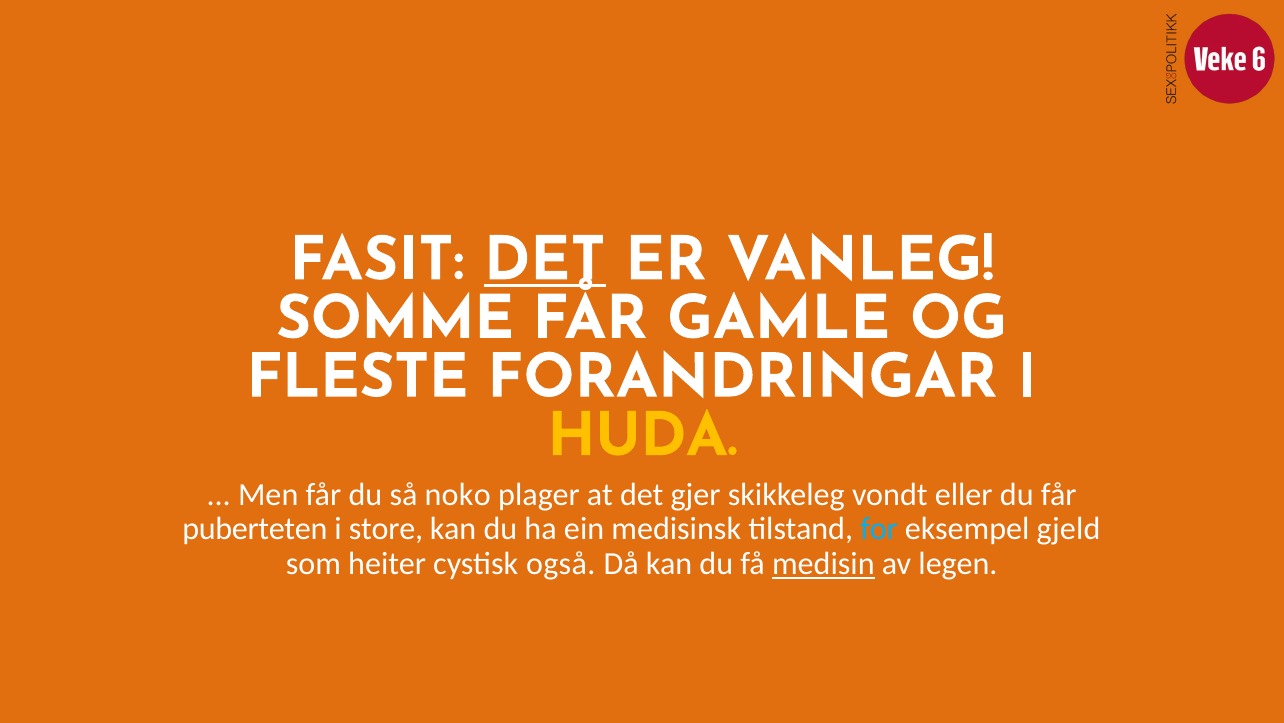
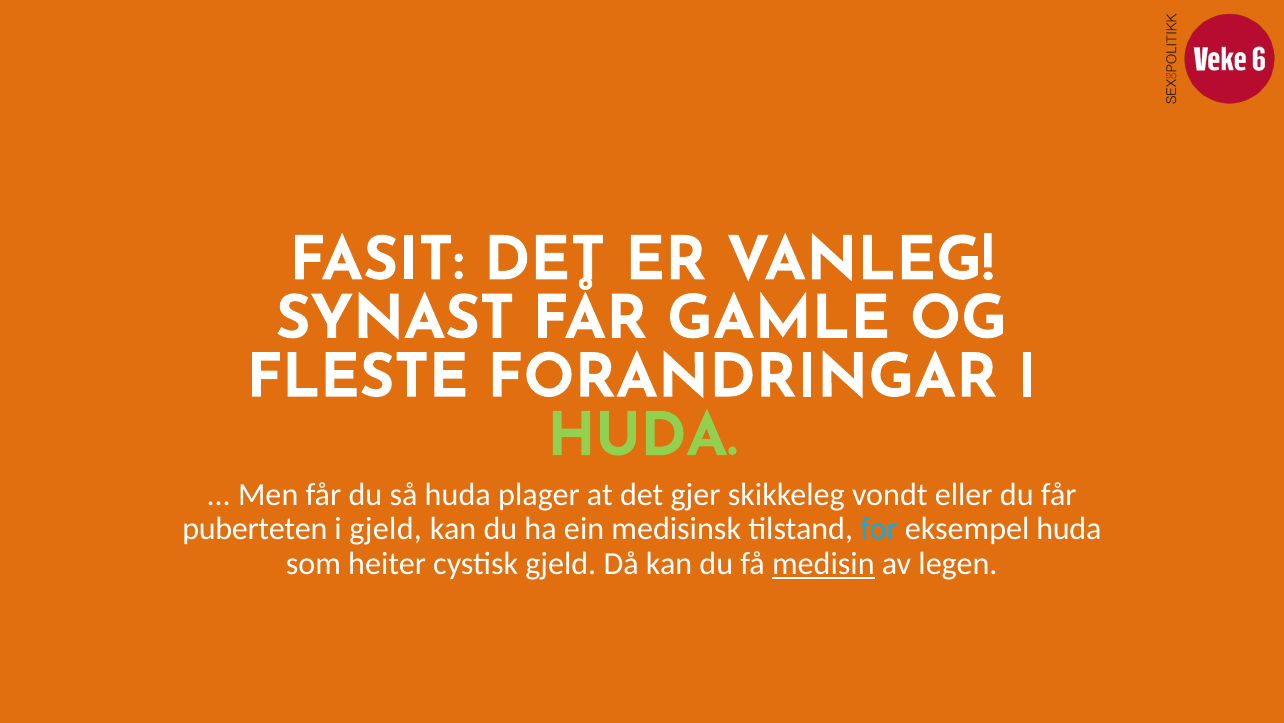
DET at (545, 259) underline: present -> none
SOMME: SOMME -> SYNAST
HUDA at (642, 435) colour: yellow -> light green
så noko: noko -> huda
i store: store -> gjeld
eksempel gjeld: gjeld -> huda
cystisk også: også -> gjeld
